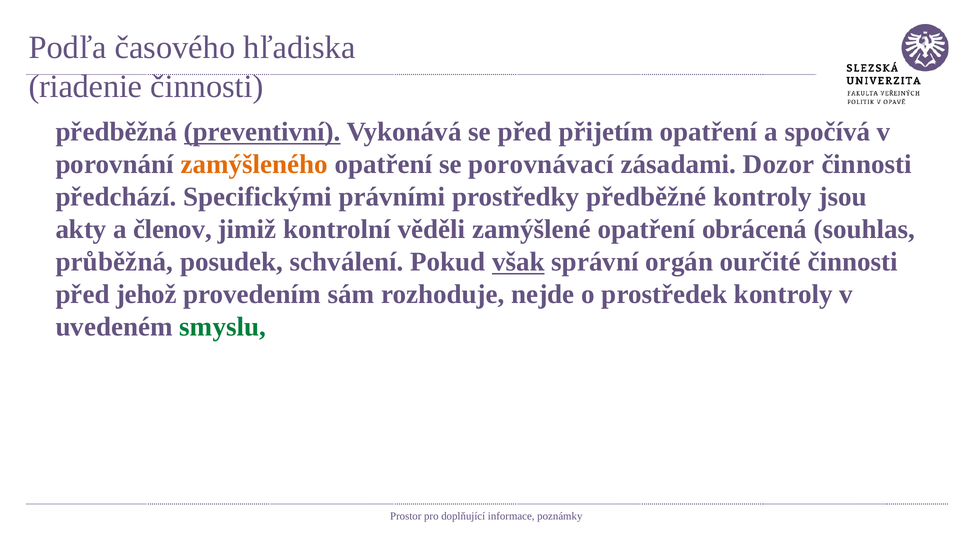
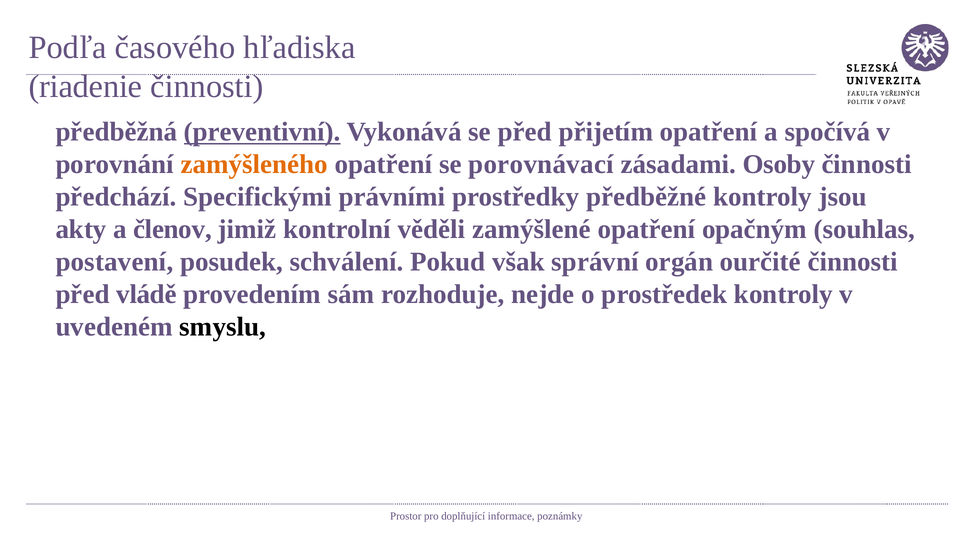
Dozor: Dozor -> Osoby
obrácená: obrácená -> opačným
průběžná: průběžná -> postavení
však underline: present -> none
jehož: jehož -> vládě
smyslu colour: green -> black
